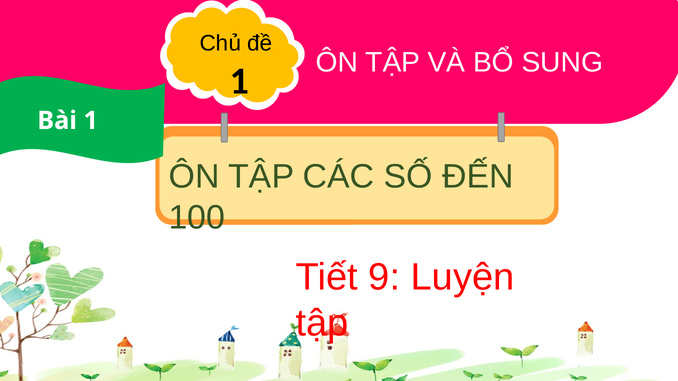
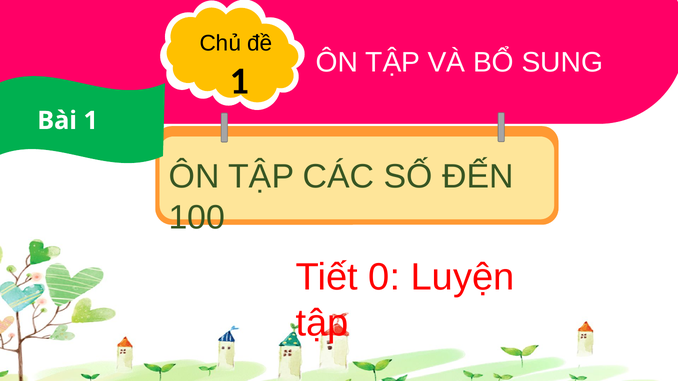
9: 9 -> 0
